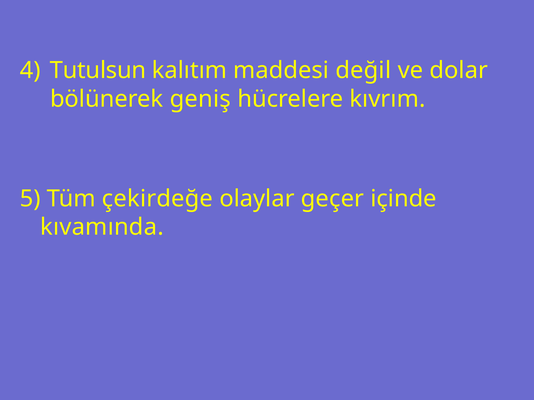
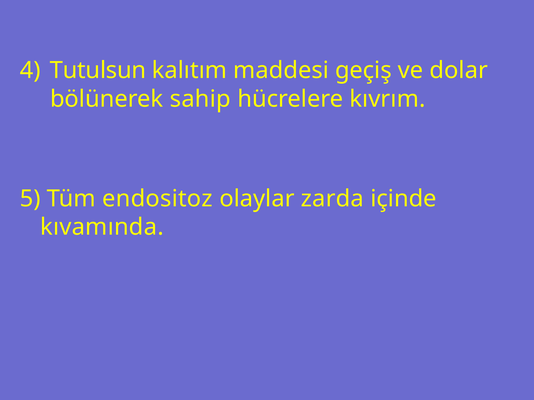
değil: değil -> geçiş
geniş: geniş -> sahip
çekirdeğe: çekirdeğe -> endositoz
geçer: geçer -> zarda
